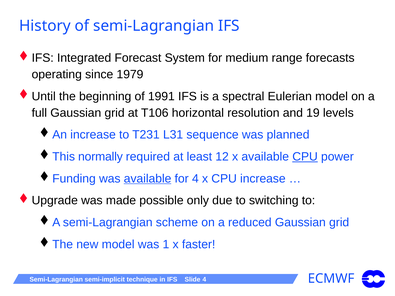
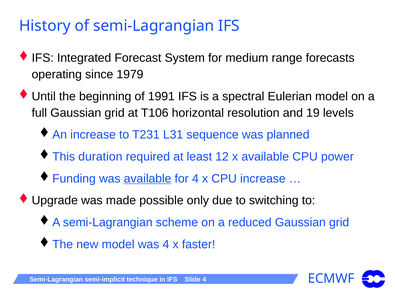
normally: normally -> duration
CPU at (305, 157) underline: present -> none
was 1: 1 -> 4
